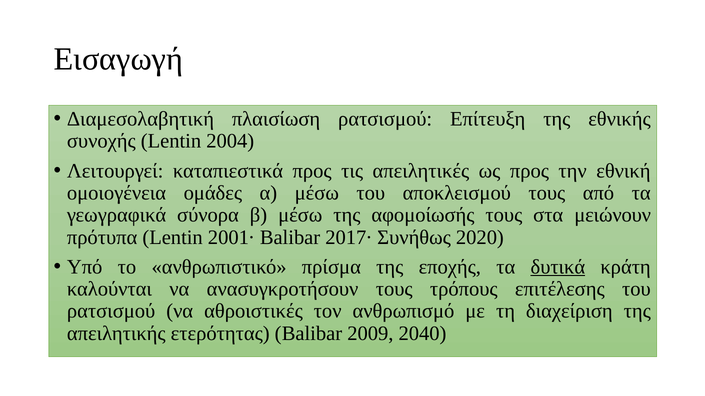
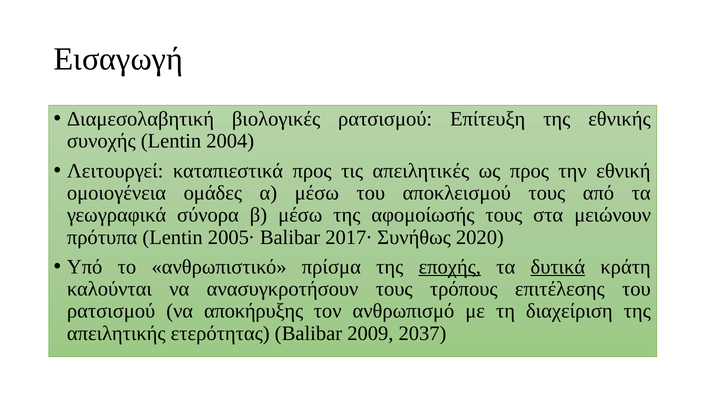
πλαισίωση: πλαισίωση -> βιολογικές
2001·: 2001· -> 2005·
εποχής underline: none -> present
αθροιστικές: αθροιστικές -> αποκήρυξης
2040: 2040 -> 2037
